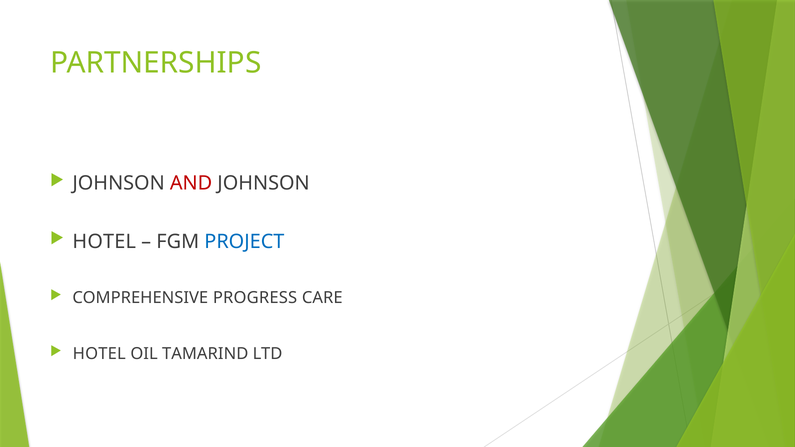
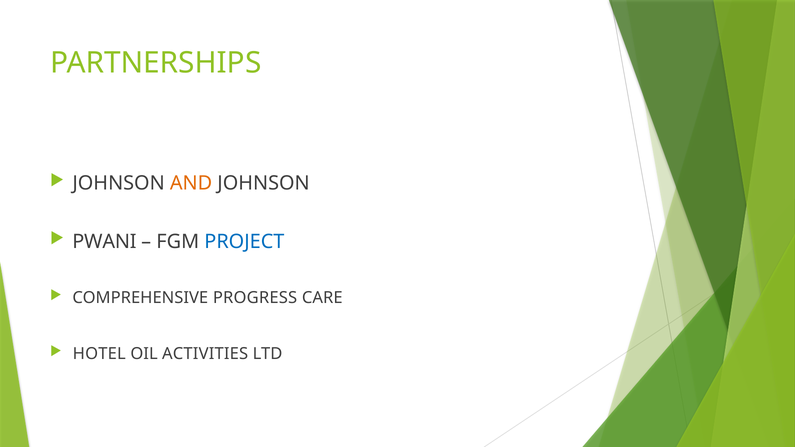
AND colour: red -> orange
HOTEL at (104, 242): HOTEL -> PWANI
TAMARIND: TAMARIND -> ACTIVITIES
